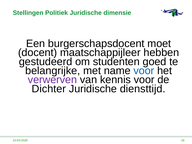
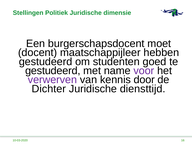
belangrijke at (53, 71): belangrijke -> gestudeerd
voor at (144, 71) colour: blue -> purple
kennis voor: voor -> door
